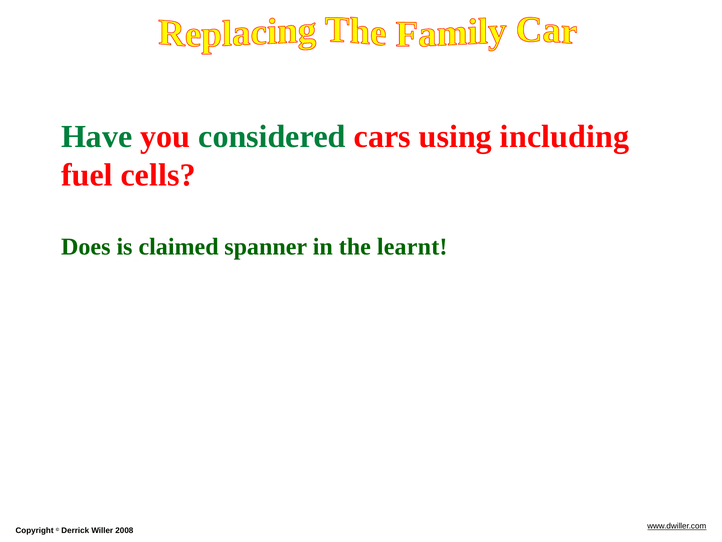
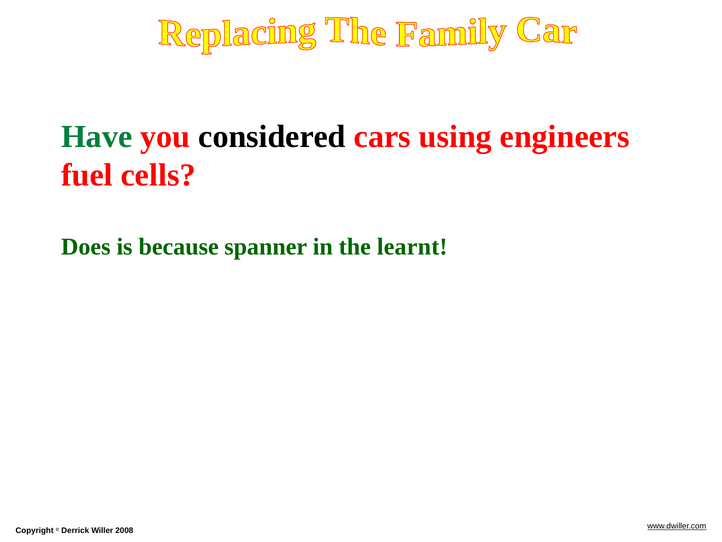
considered colour: green -> black
including: including -> engineers
claimed: claimed -> because
